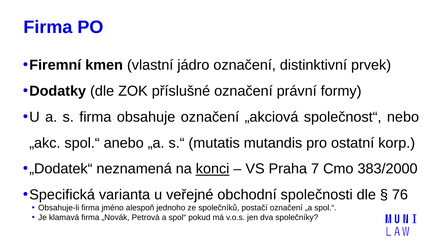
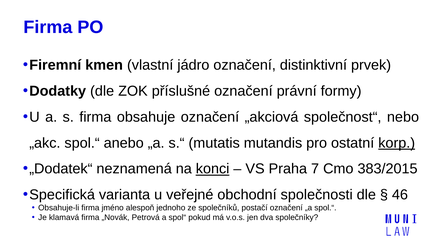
korp underline: none -> present
383/2000: 383/2000 -> 383/2015
76: 76 -> 46
